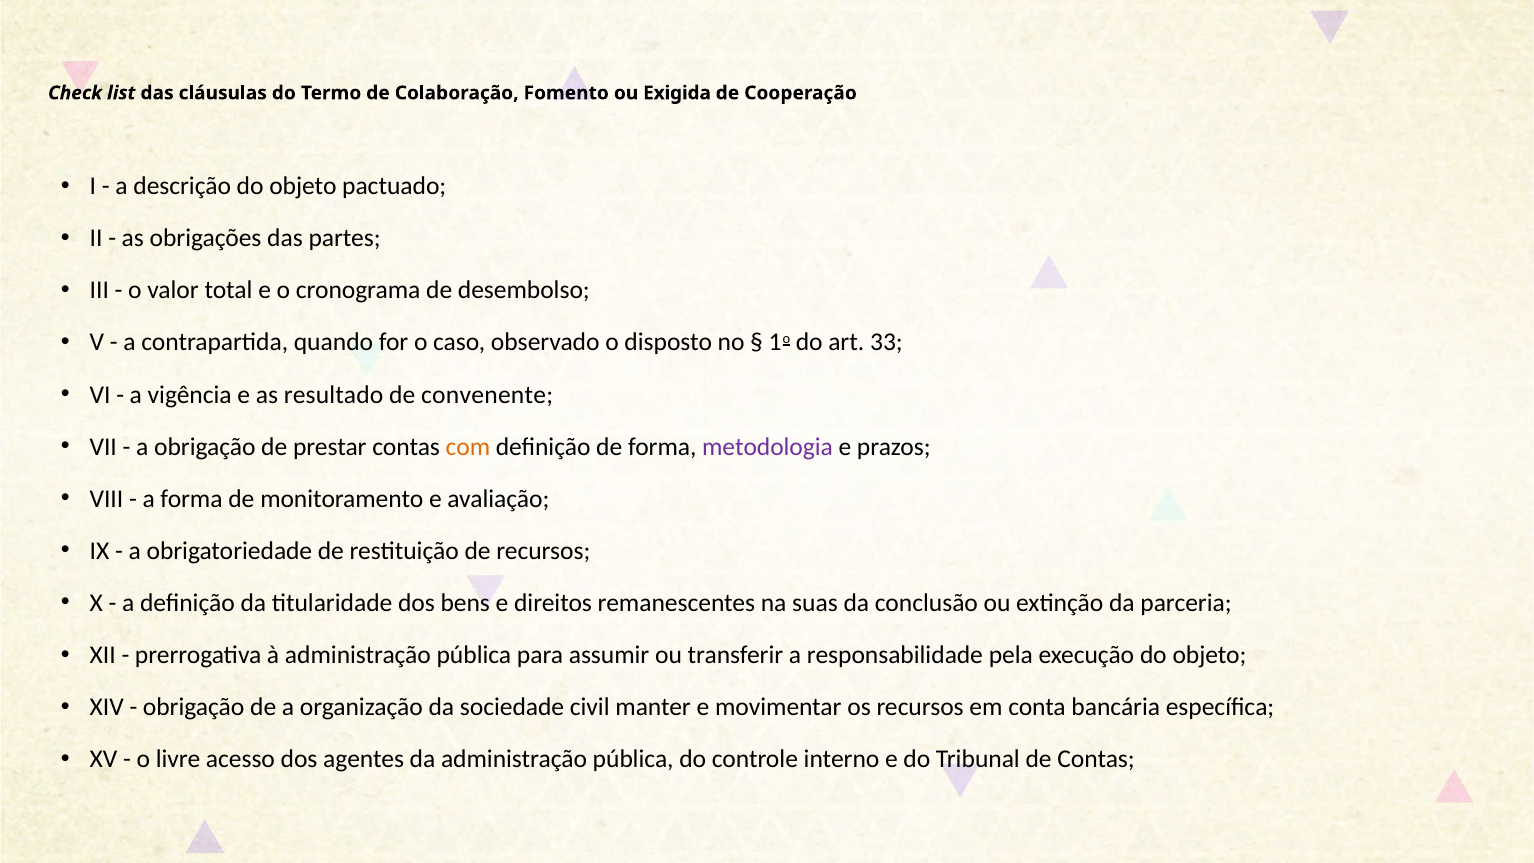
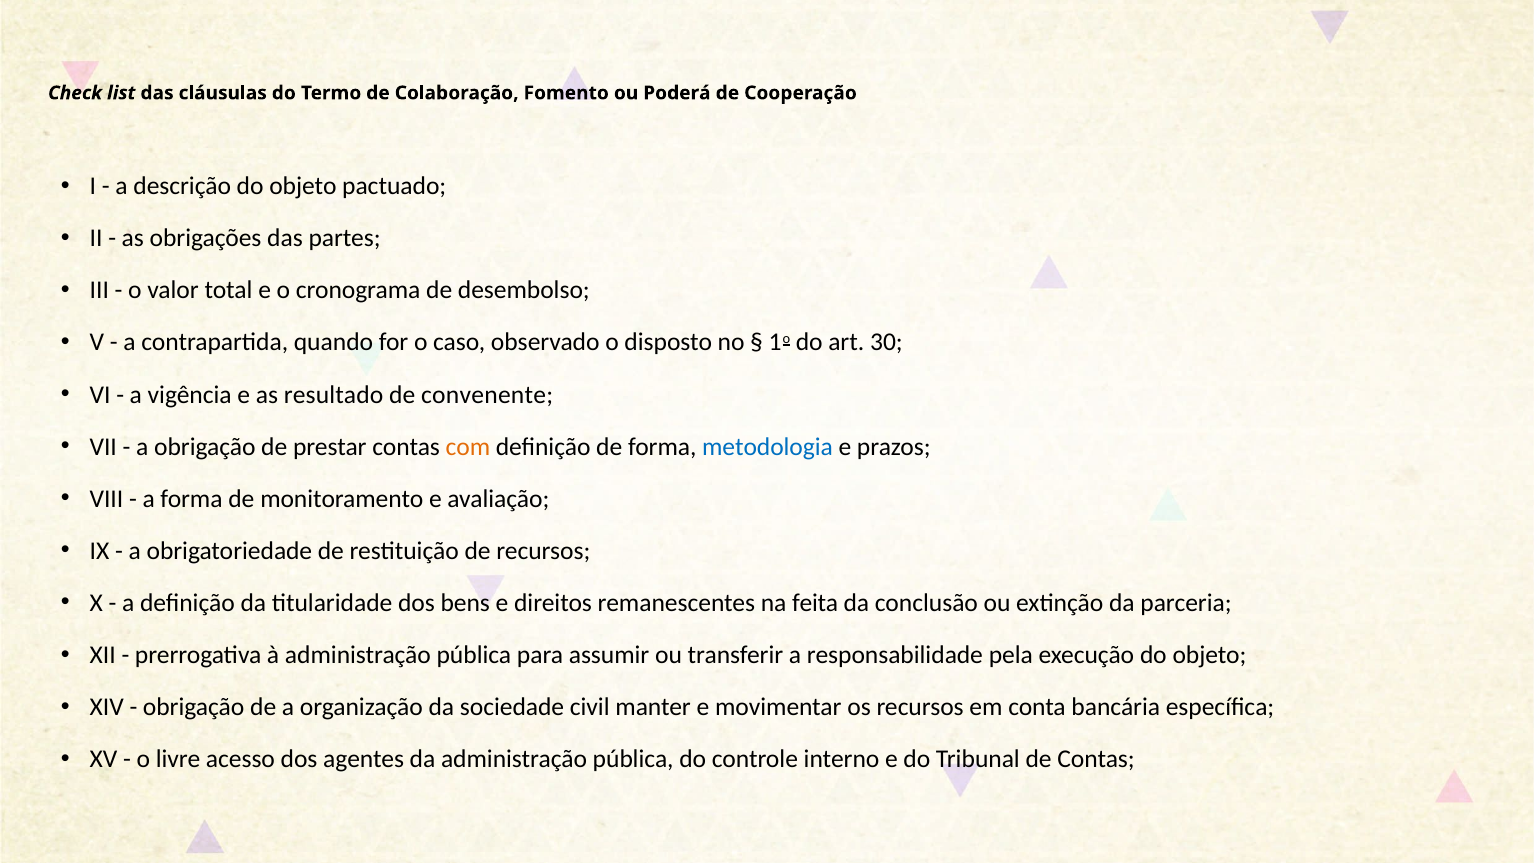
Exigida: Exigida -> Poderá
33: 33 -> 30
metodologia colour: purple -> blue
suas: suas -> feita
